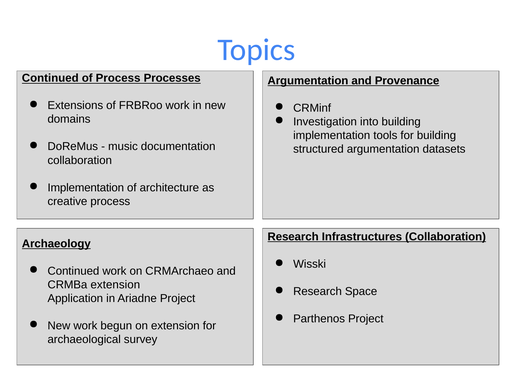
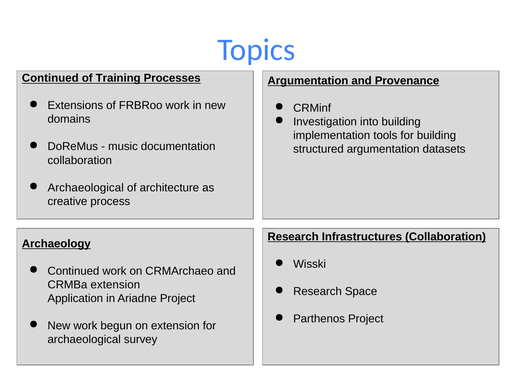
of Process: Process -> Training
Implementation at (86, 187): Implementation -> Archaeological
